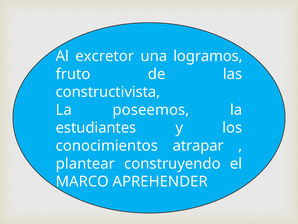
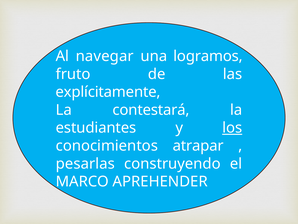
excretor: excretor -> navegar
constructivista: constructivista -> explícitamente
poseemos: poseemos -> contestará
los underline: none -> present
plantear: plantear -> pesarlas
